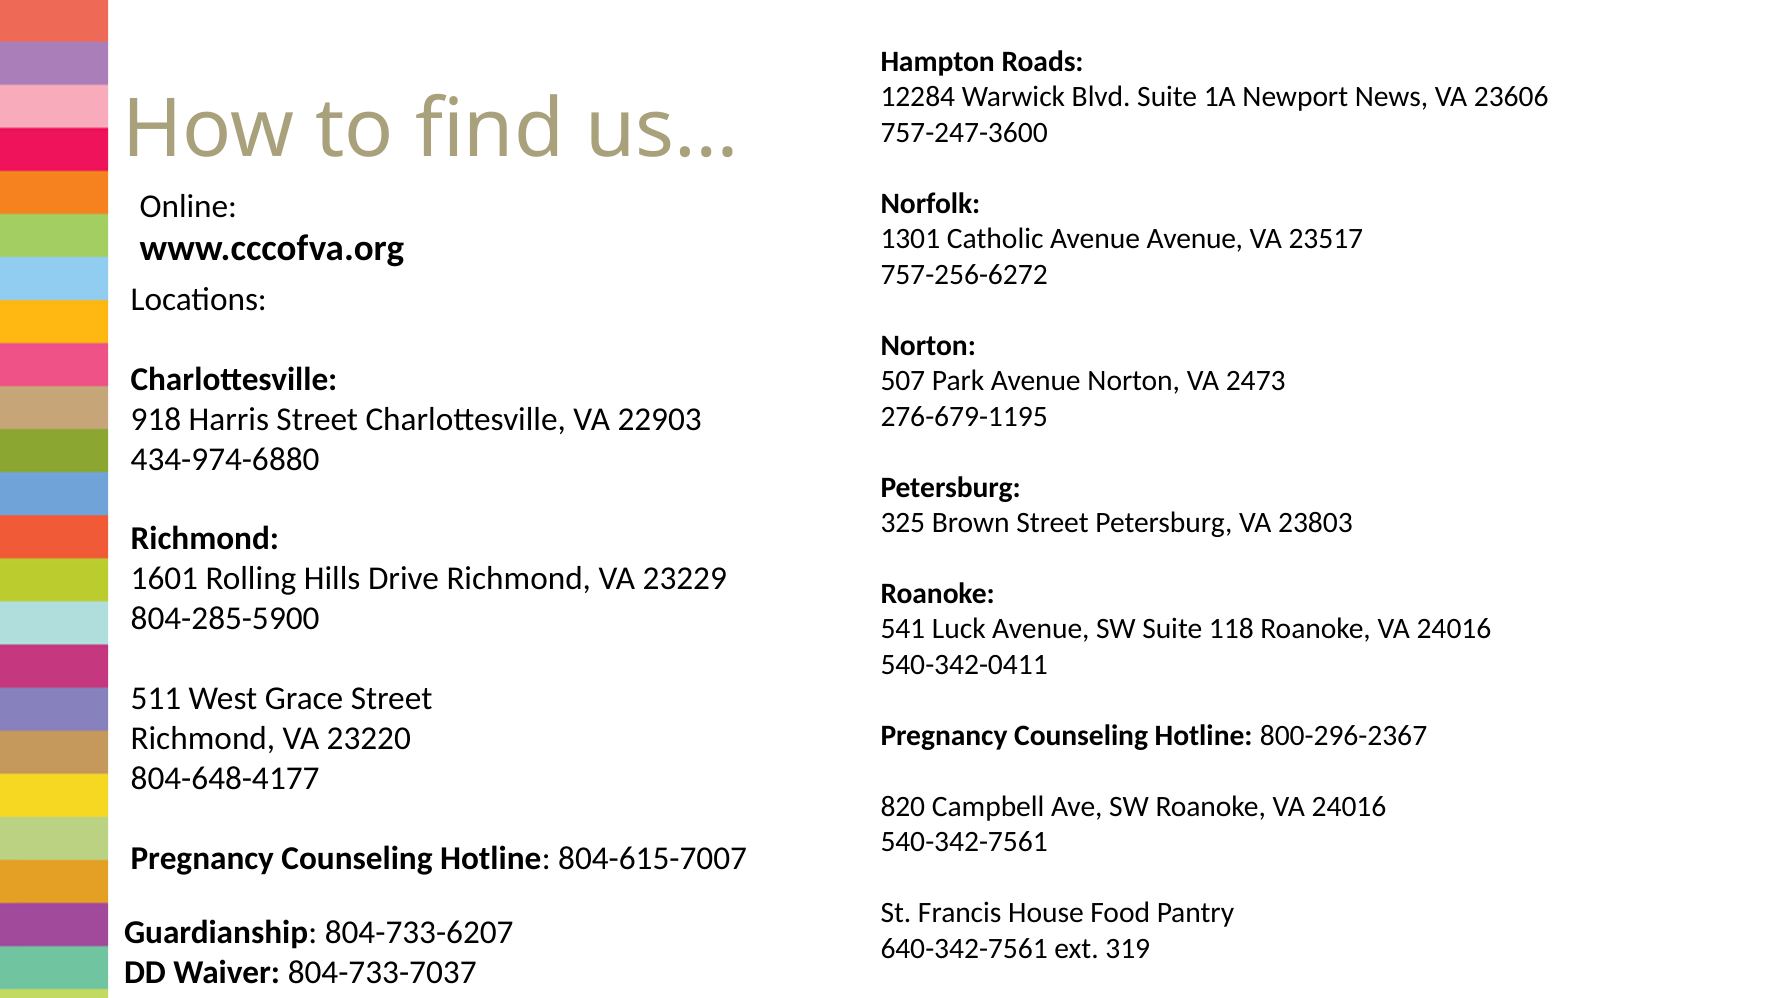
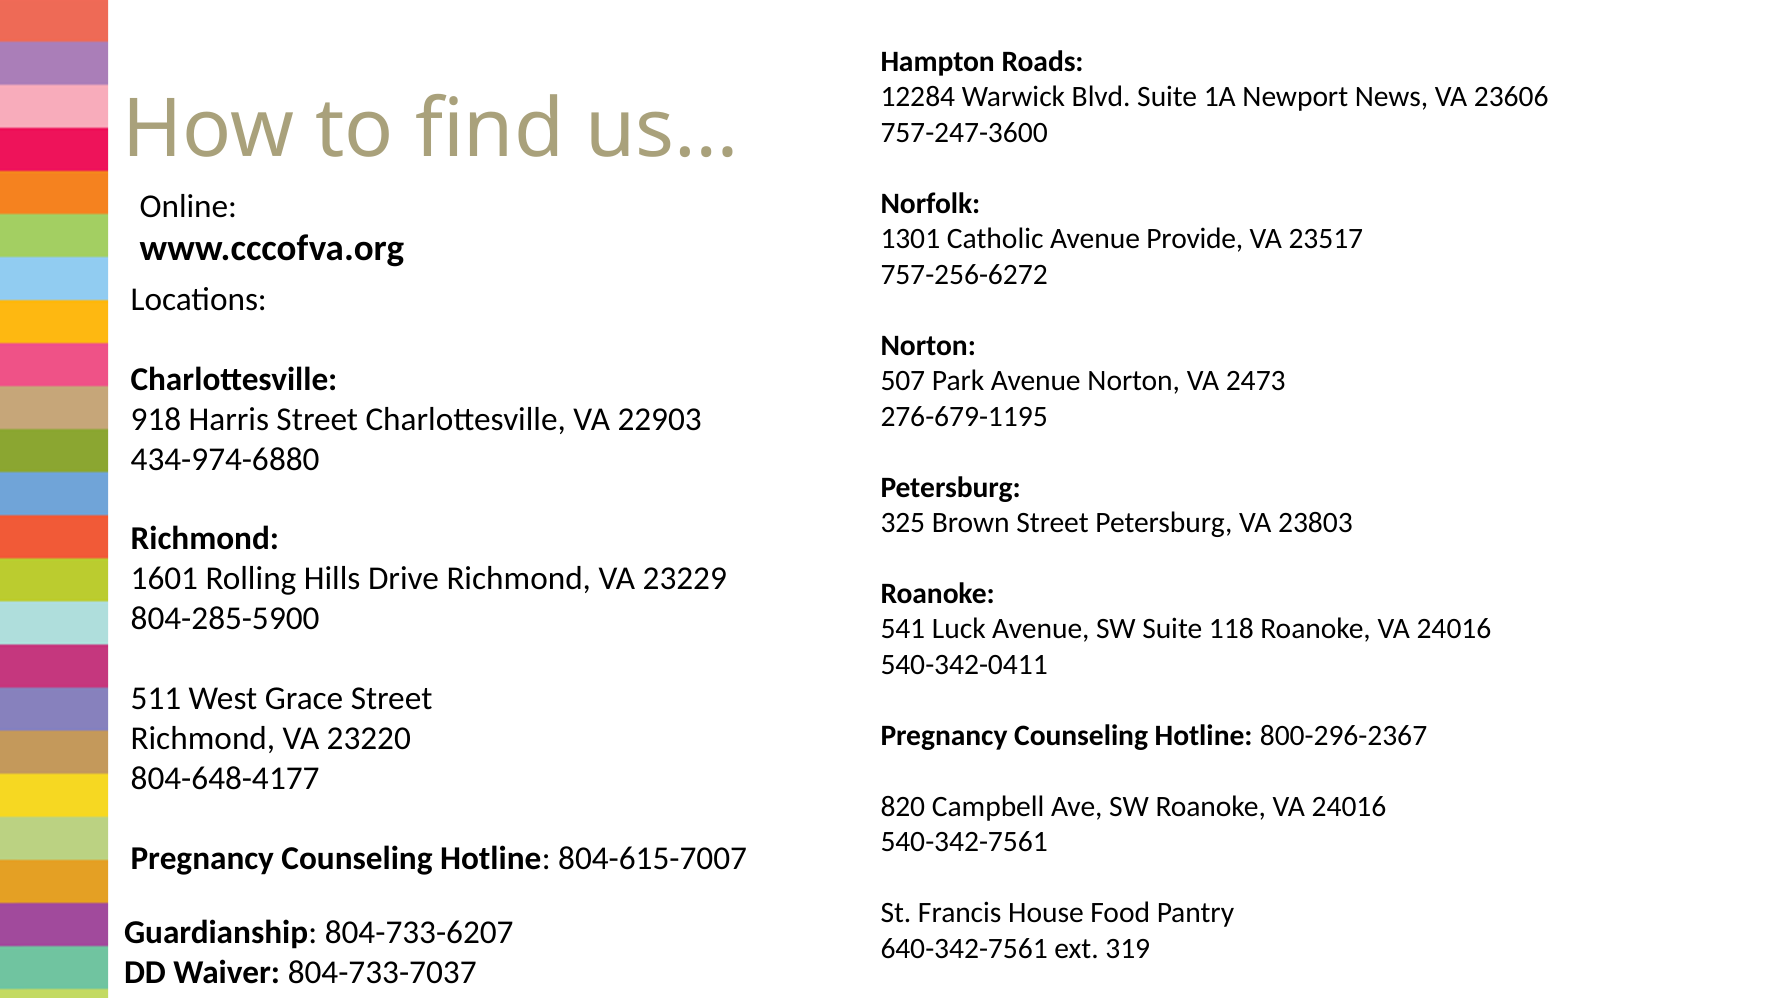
Avenue Avenue: Avenue -> Provide
